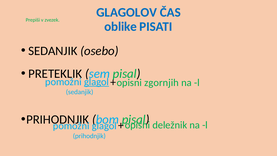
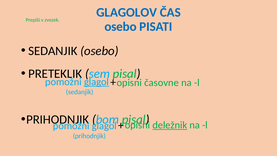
oblike at (121, 26): oblike -> osebo
zgornjih: zgornjih -> časovne
deležnik underline: none -> present
